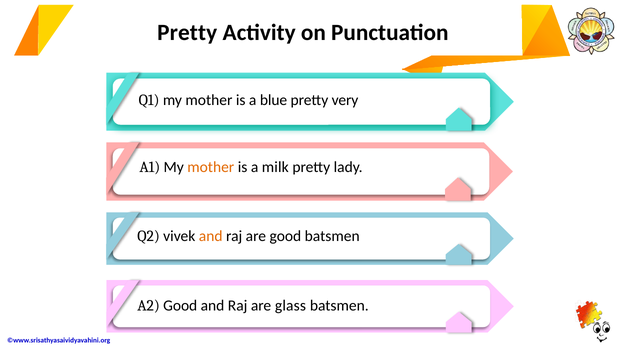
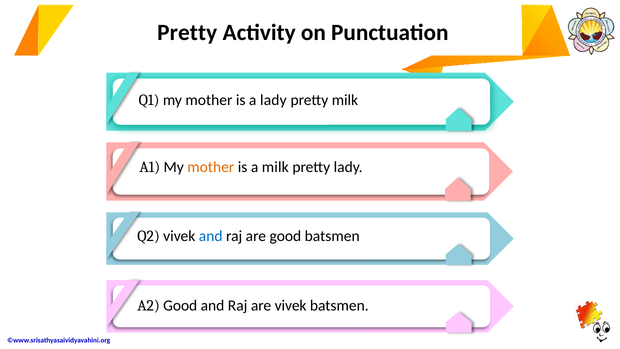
a blue: blue -> lady
pretty very: very -> milk
and at (211, 236) colour: orange -> blue
are glass: glass -> vivek
